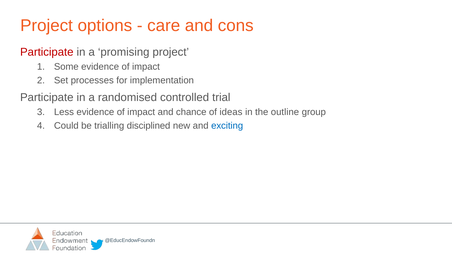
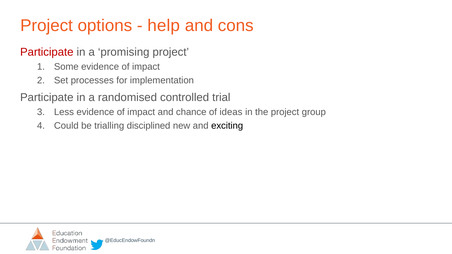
care: care -> help
the outline: outline -> project
exciting colour: blue -> black
